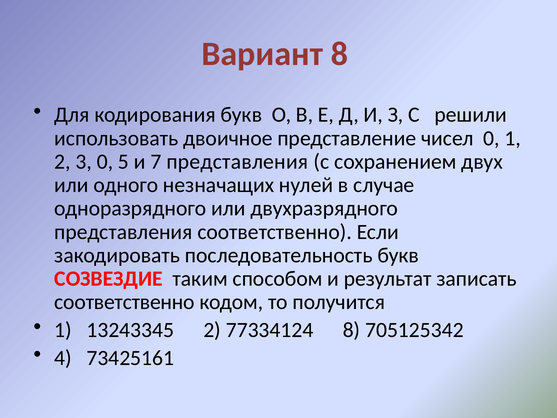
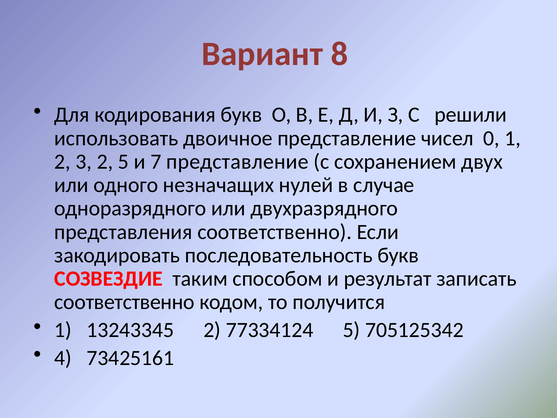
3 0: 0 -> 2
7 представления: представления -> представление
77334124 8: 8 -> 5
